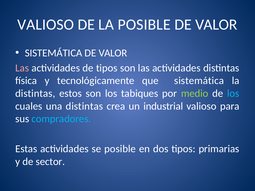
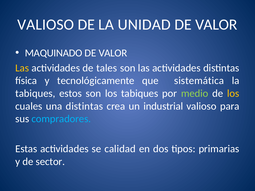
LA POSIBLE: POSIBLE -> UNIDAD
SISTEMÁTICA at (54, 53): SISTEMÁTICA -> MAQUINADO
Las at (22, 68) colour: pink -> yellow
de tipos: tipos -> tales
distintas at (35, 94): distintas -> tabiques
los at (233, 94) colour: light blue -> yellow
se posible: posible -> calidad
